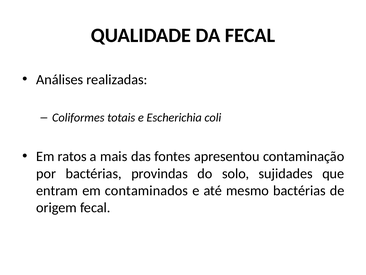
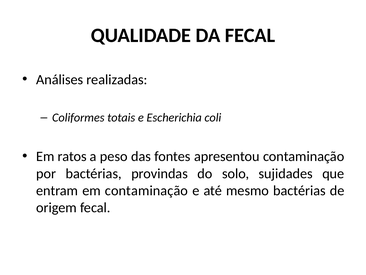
mais: mais -> peso
em contaminados: contaminados -> contaminação
